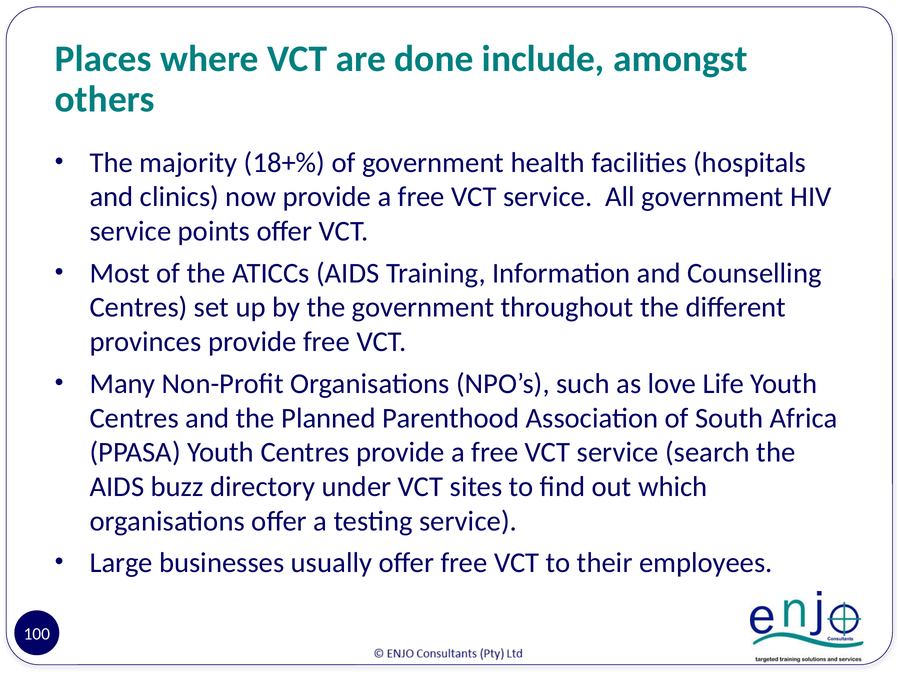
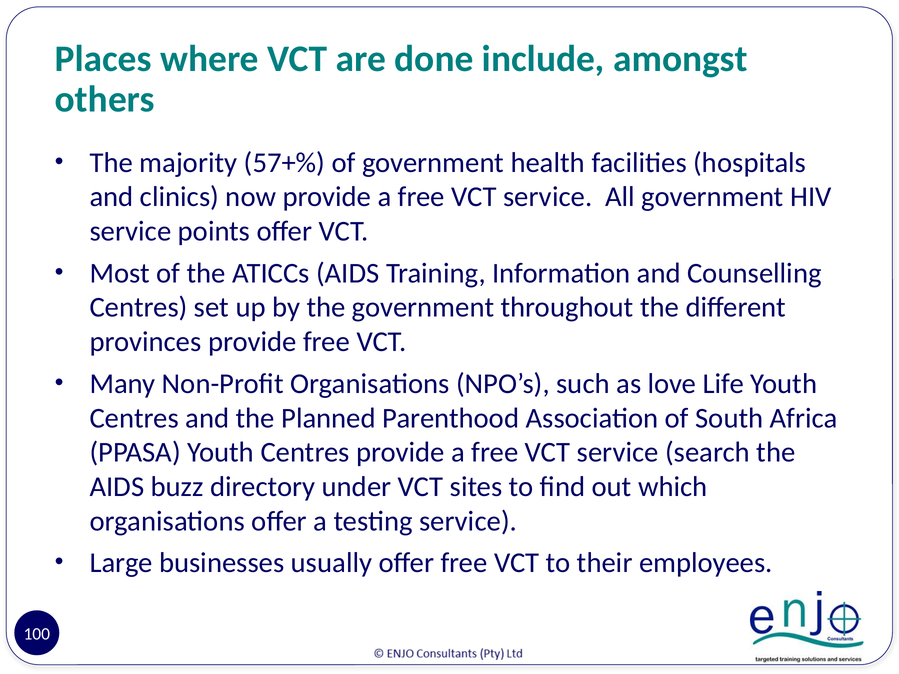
18+%: 18+% -> 57+%
